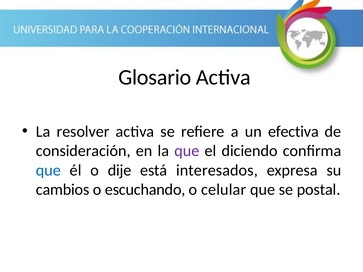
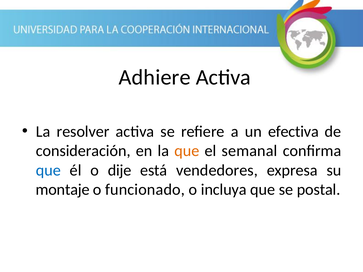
Glosario: Glosario -> Adhiere
que at (187, 151) colour: purple -> orange
diciendo: diciendo -> semanal
interesados: interesados -> vendedores
cambios: cambios -> montaje
escuchando: escuchando -> funcionado
celular: celular -> incluya
